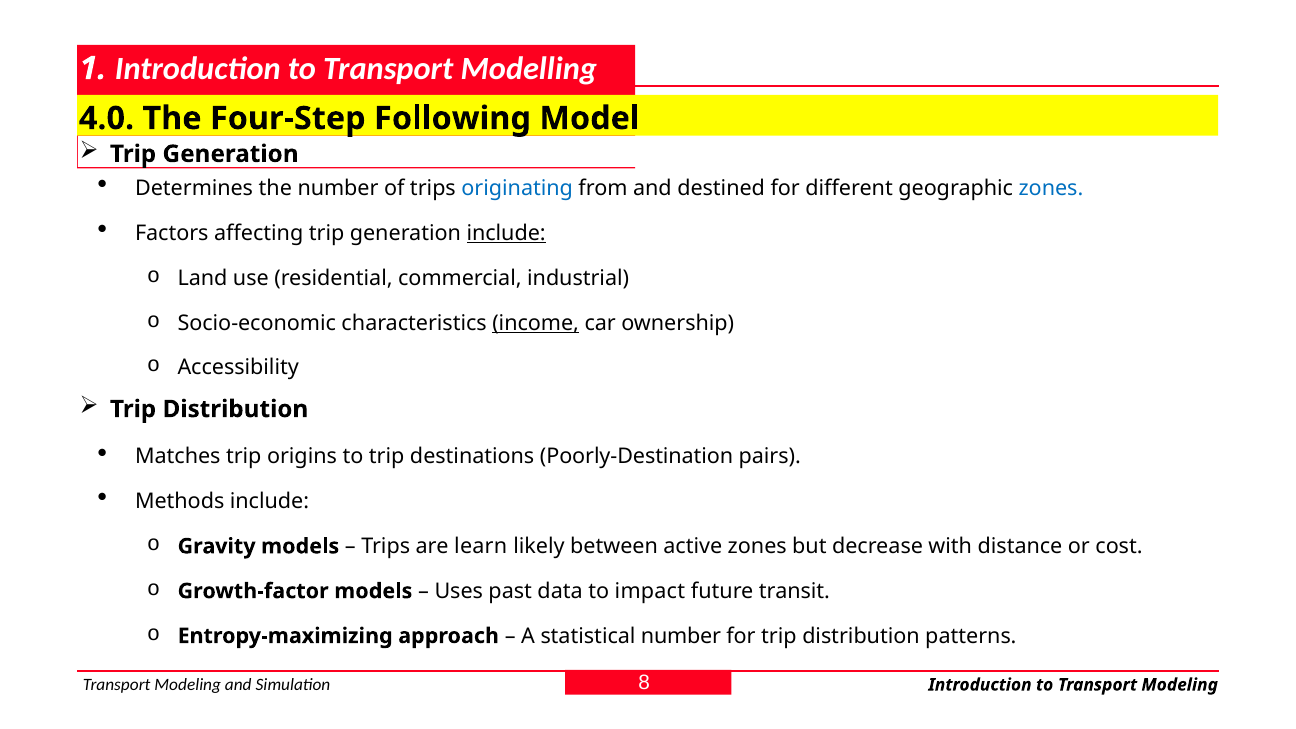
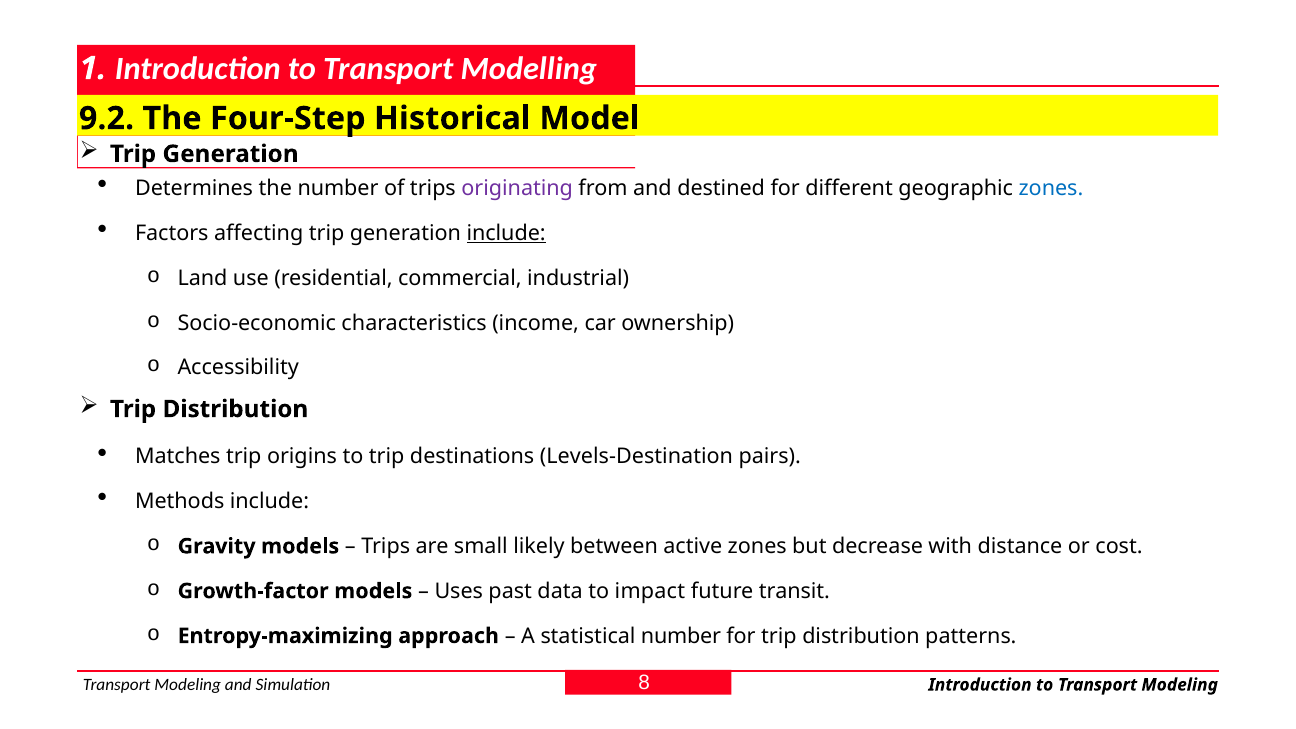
4.0: 4.0 -> 9.2
Following: Following -> Historical
originating colour: blue -> purple
income underline: present -> none
Poorly-Destination: Poorly-Destination -> Levels-Destination
learn: learn -> small
